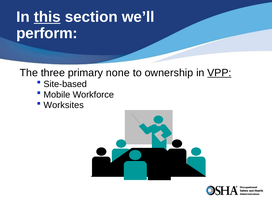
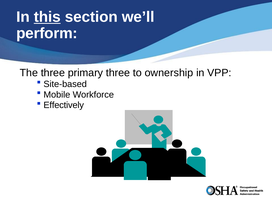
primary none: none -> three
VPP underline: present -> none
Worksites: Worksites -> Effectively
